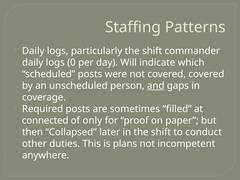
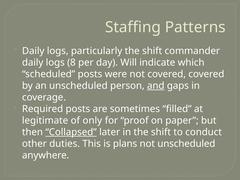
0: 0 -> 8
connected: connected -> legitimate
Collapsed underline: none -> present
not incompetent: incompetent -> unscheduled
